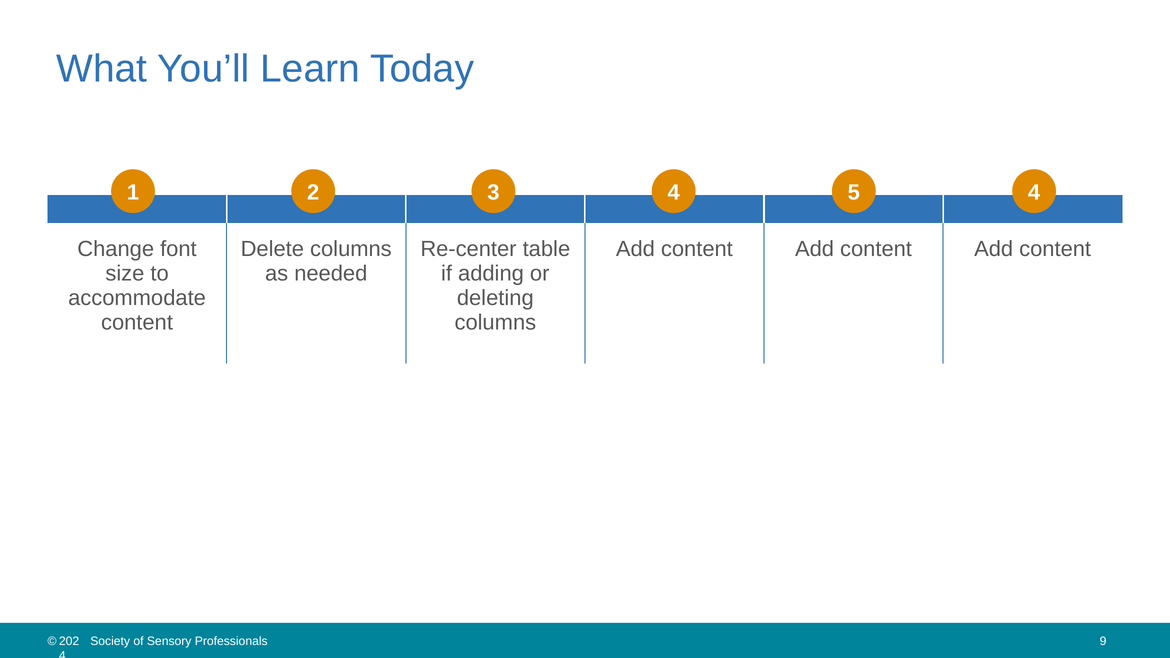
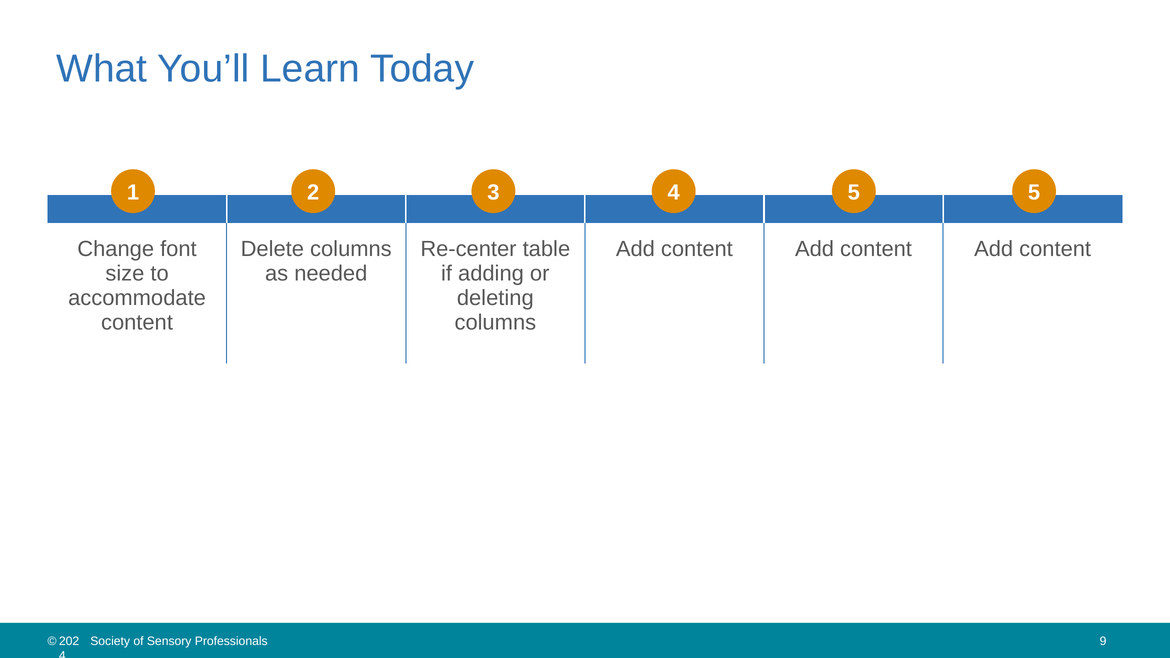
5 4: 4 -> 5
